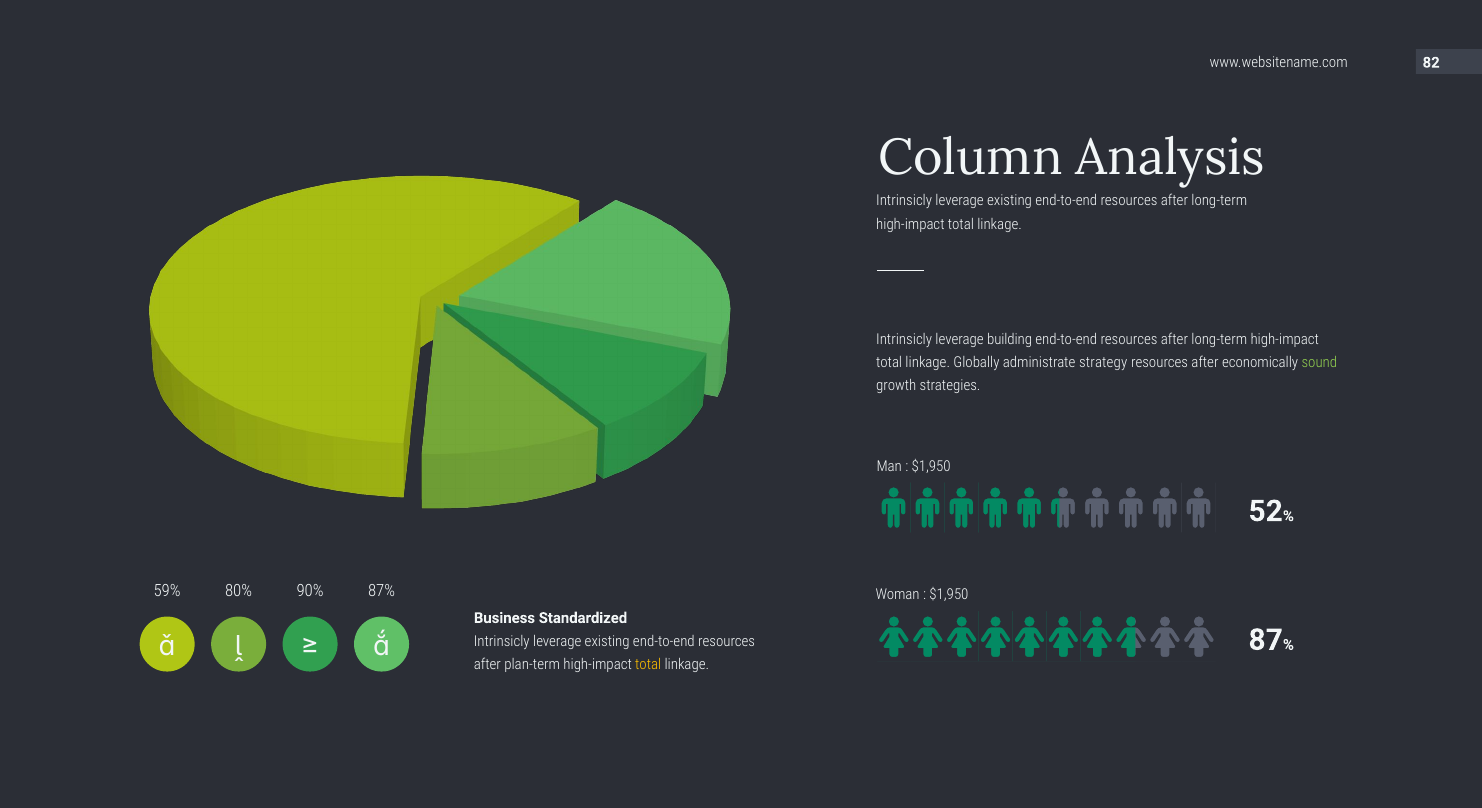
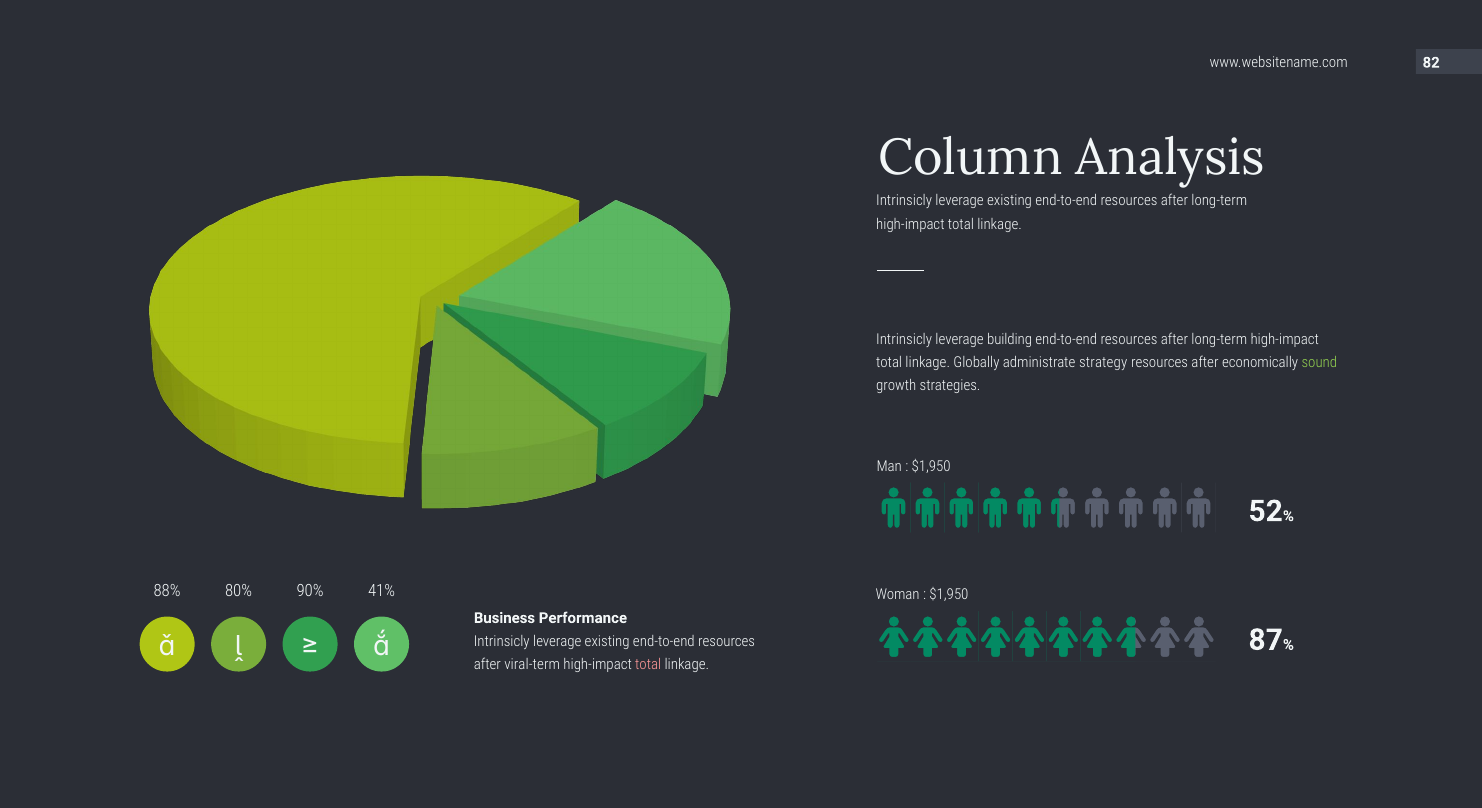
59%: 59% -> 88%
87%: 87% -> 41%
Standardized: Standardized -> Performance
plan-term: plan-term -> viral-term
total at (648, 665) colour: yellow -> pink
